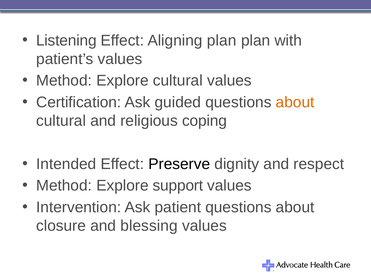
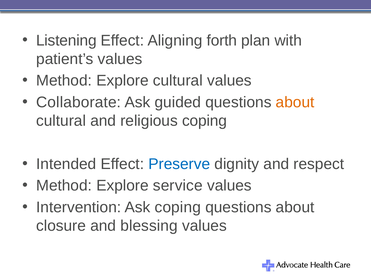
Aligning plan: plan -> forth
Certification: Certification -> Collaborate
Preserve colour: black -> blue
support: support -> service
Ask patient: patient -> coping
